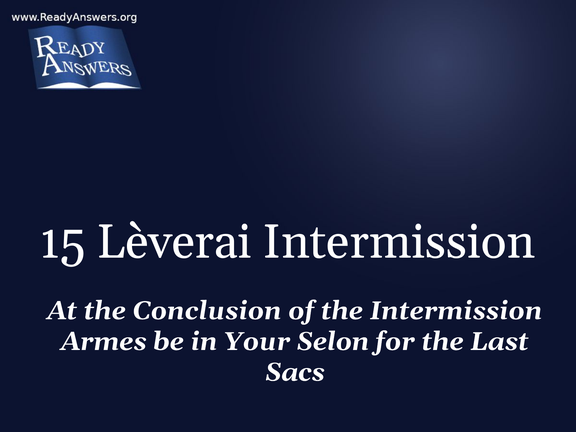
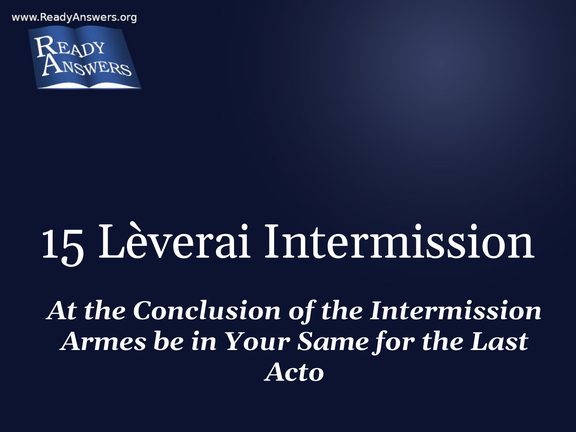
Selon: Selon -> Same
Sacs: Sacs -> Acto
